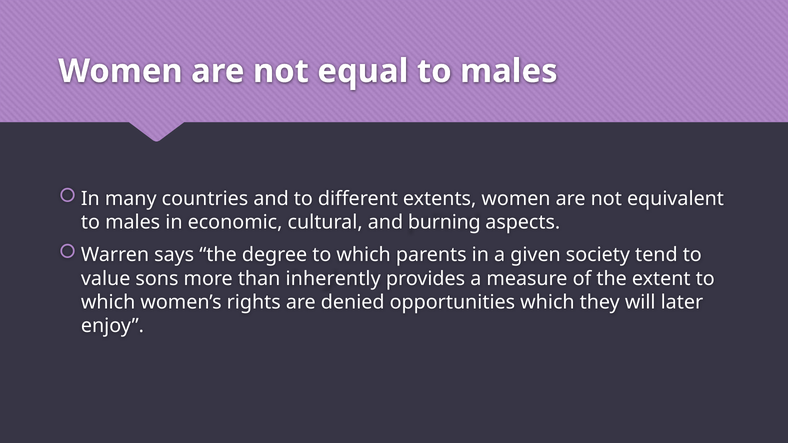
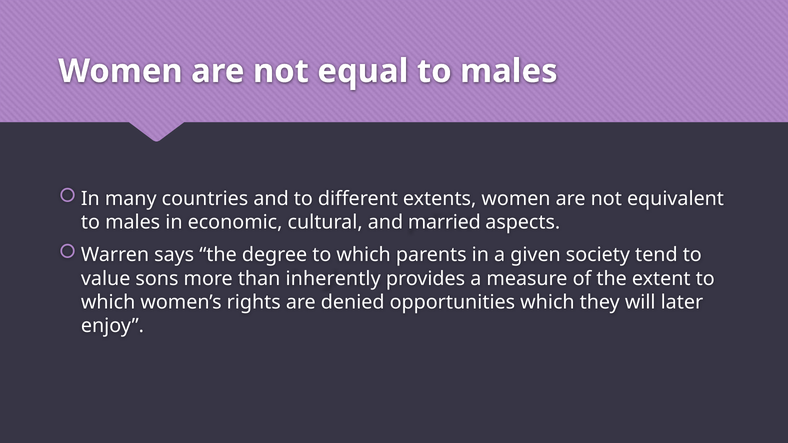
burning: burning -> married
